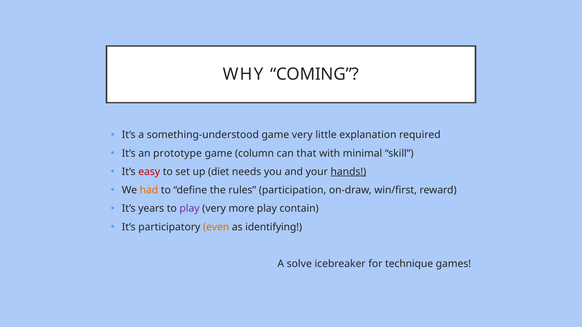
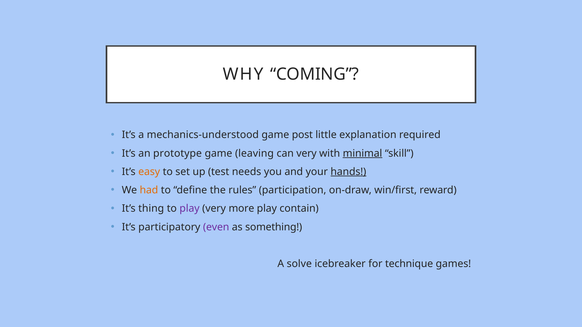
something-understood: something-understood -> mechanics-understood
game very: very -> post
column: column -> leaving
can that: that -> very
minimal underline: none -> present
easy colour: red -> orange
diet: diet -> test
years: years -> thing
even colour: orange -> purple
identifying: identifying -> something
